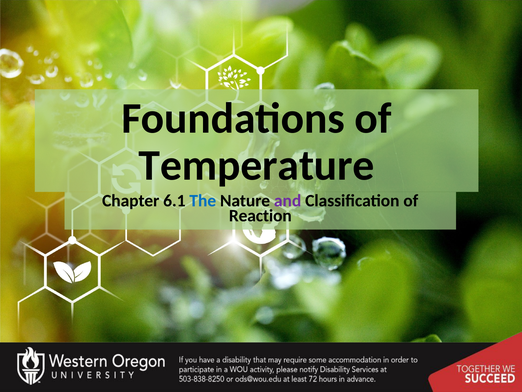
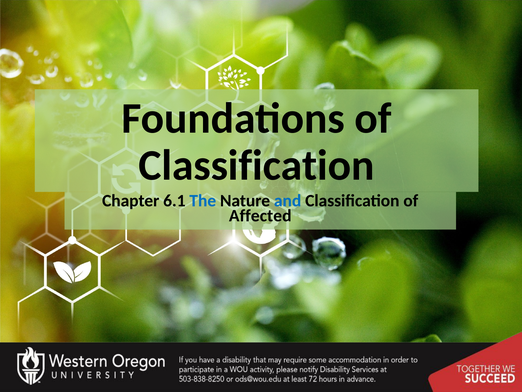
Temperature at (257, 165): Temperature -> Classification
and colour: purple -> blue
Reaction: Reaction -> Affected
